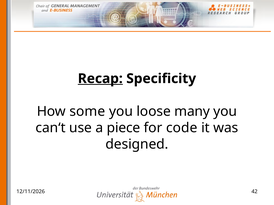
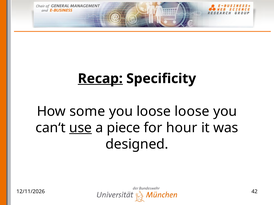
loose many: many -> loose
use underline: none -> present
code: code -> hour
